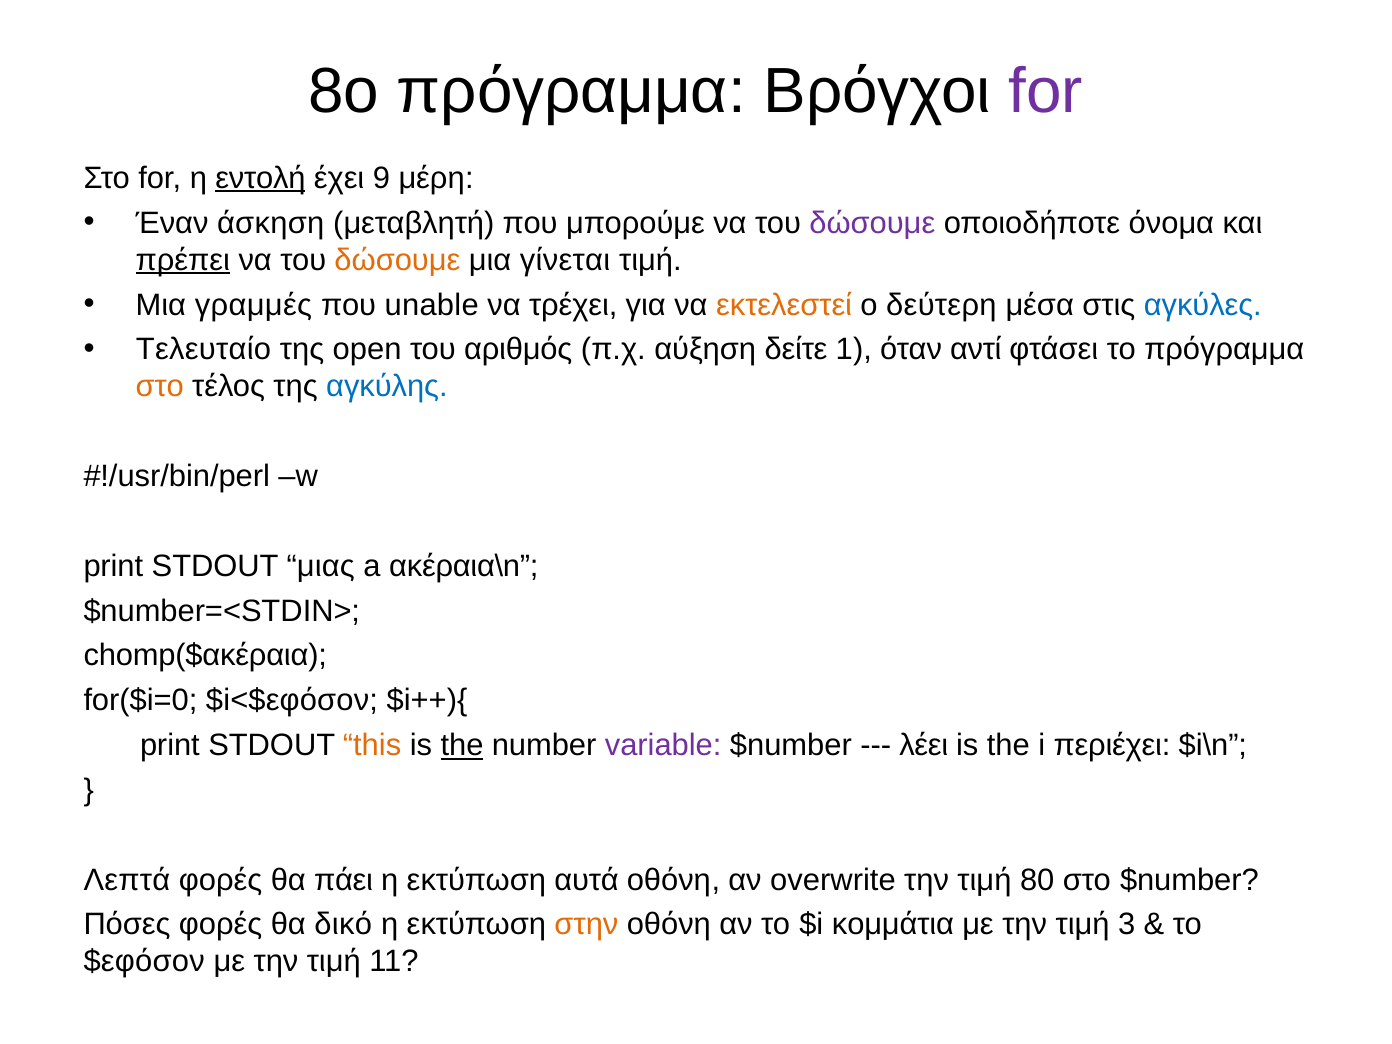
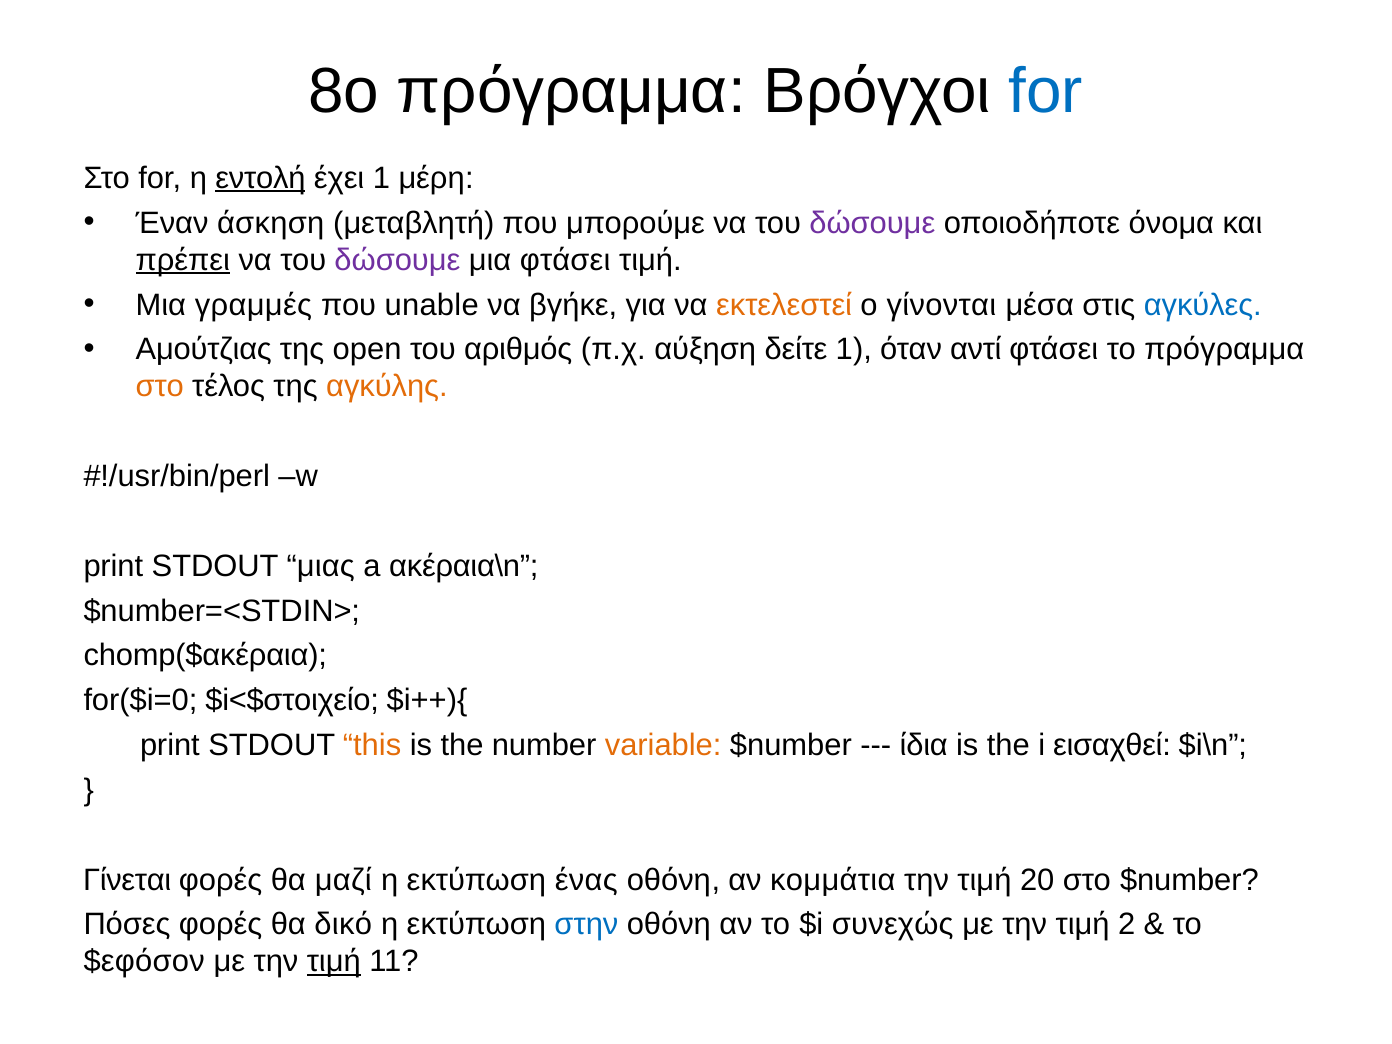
for at (1046, 91) colour: purple -> blue
έχει 9: 9 -> 1
δώσουμε at (397, 260) colour: orange -> purple
μια γίνεται: γίνεται -> φτάσει
τρέχει: τρέχει -> βγήκε
δεύτερη: δεύτερη -> γίνονται
Τελευταίο: Τελευταίο -> Αμούτζιας
αγκύλης colour: blue -> orange
$i<$εφόσον: $i<$εφόσον -> $i<$στοιχείο
the at (462, 745) underline: present -> none
variable colour: purple -> orange
λέει: λέει -> ίδια
περιέχει: περιέχει -> εισαχθεί
Λεπτά: Λεπτά -> Γίνεται
πάει: πάει -> μαζί
αυτά: αυτά -> ένας
overwrite: overwrite -> κομμάτια
80: 80 -> 20
στην colour: orange -> blue
κομμάτια: κομμάτια -> συνεχώς
3: 3 -> 2
τιμή at (334, 962) underline: none -> present
